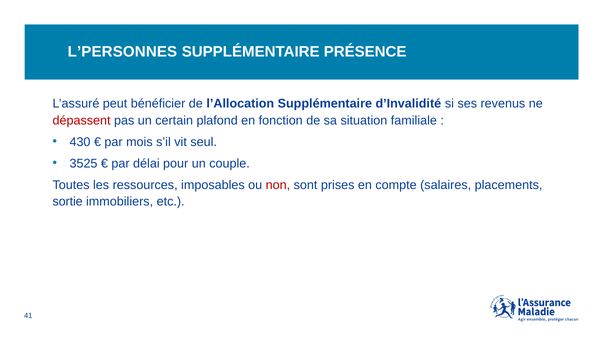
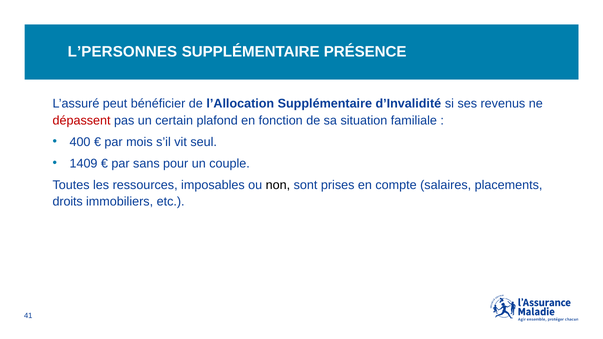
430: 430 -> 400
3525: 3525 -> 1409
délai: délai -> sans
non colour: red -> black
sortie: sortie -> droits
